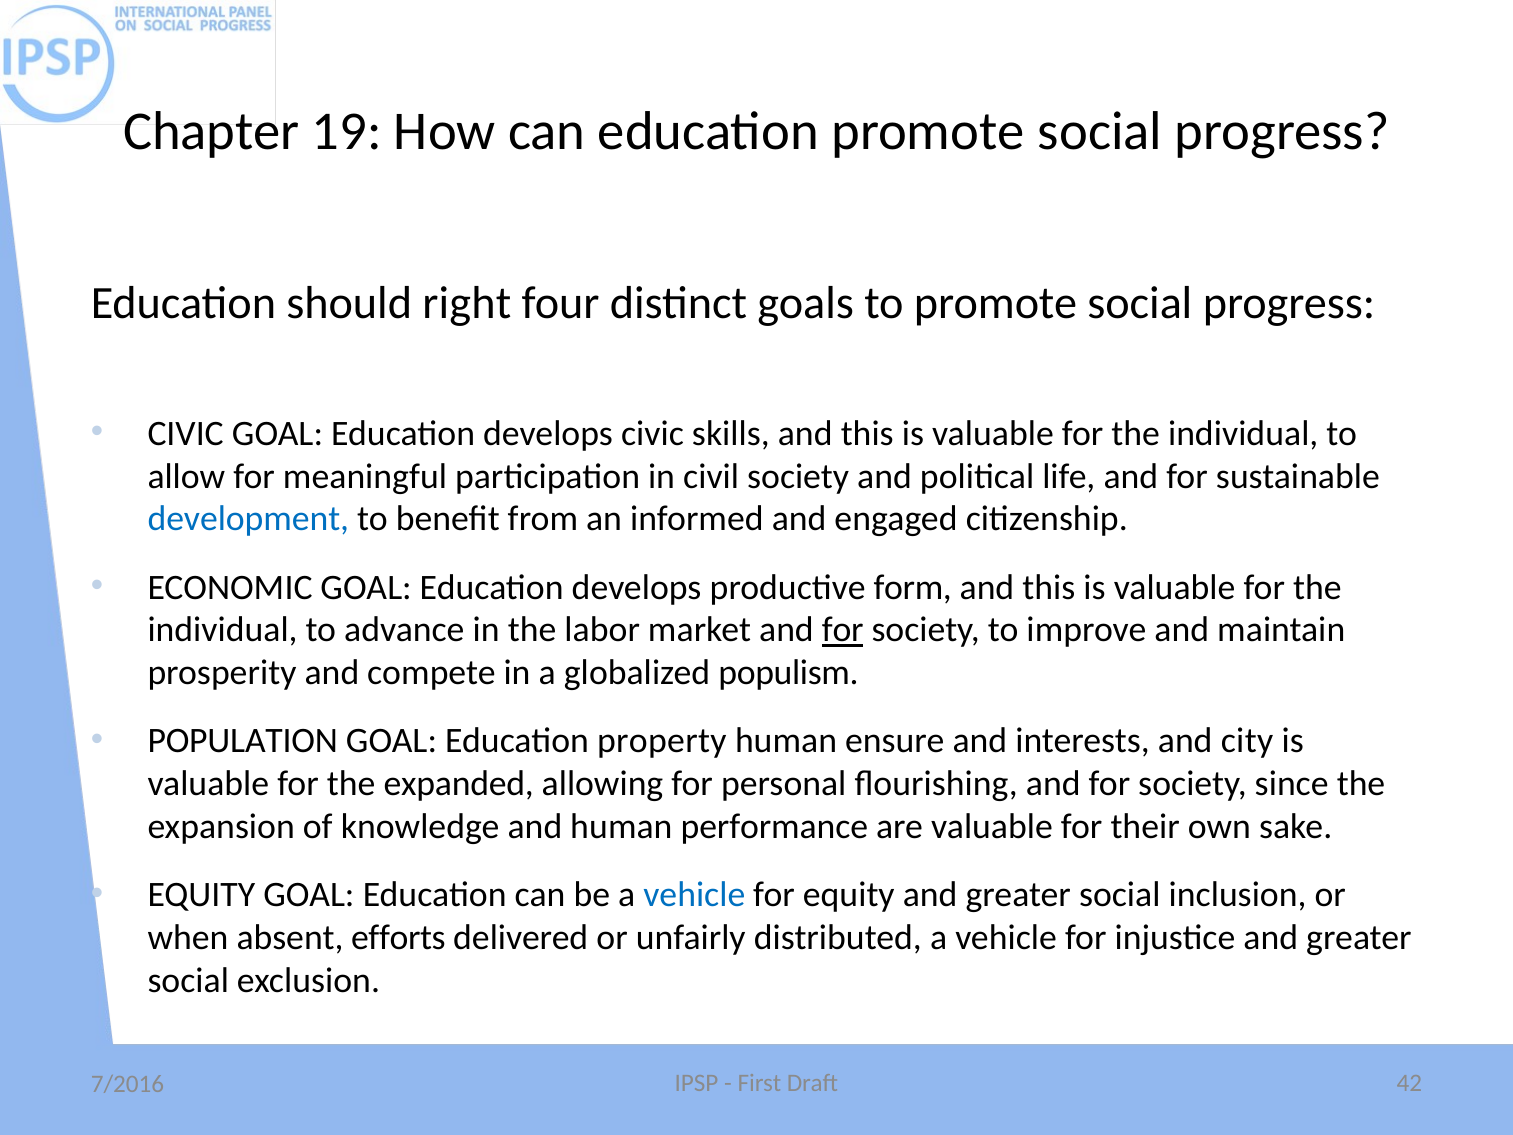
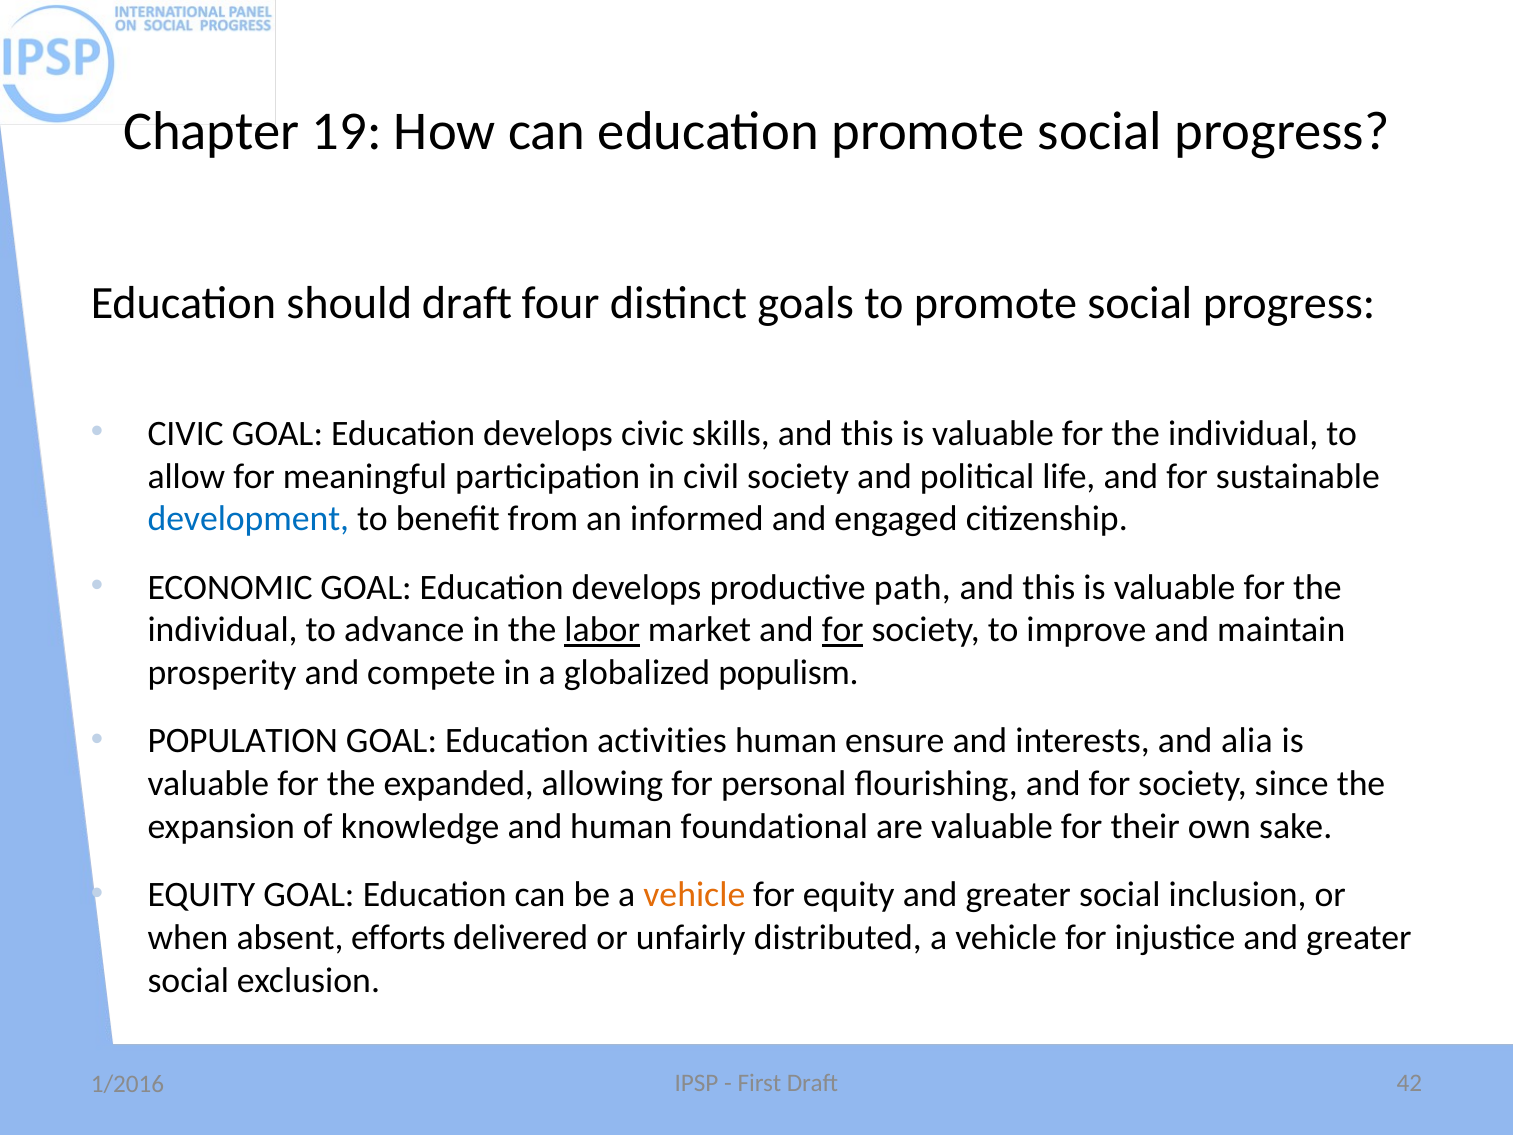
should right: right -> draft
form: form -> path
labor underline: none -> present
property: property -> activities
city: city -> alia
performance: performance -> foundational
vehicle at (694, 895) colour: blue -> orange
7/2016: 7/2016 -> 1/2016
